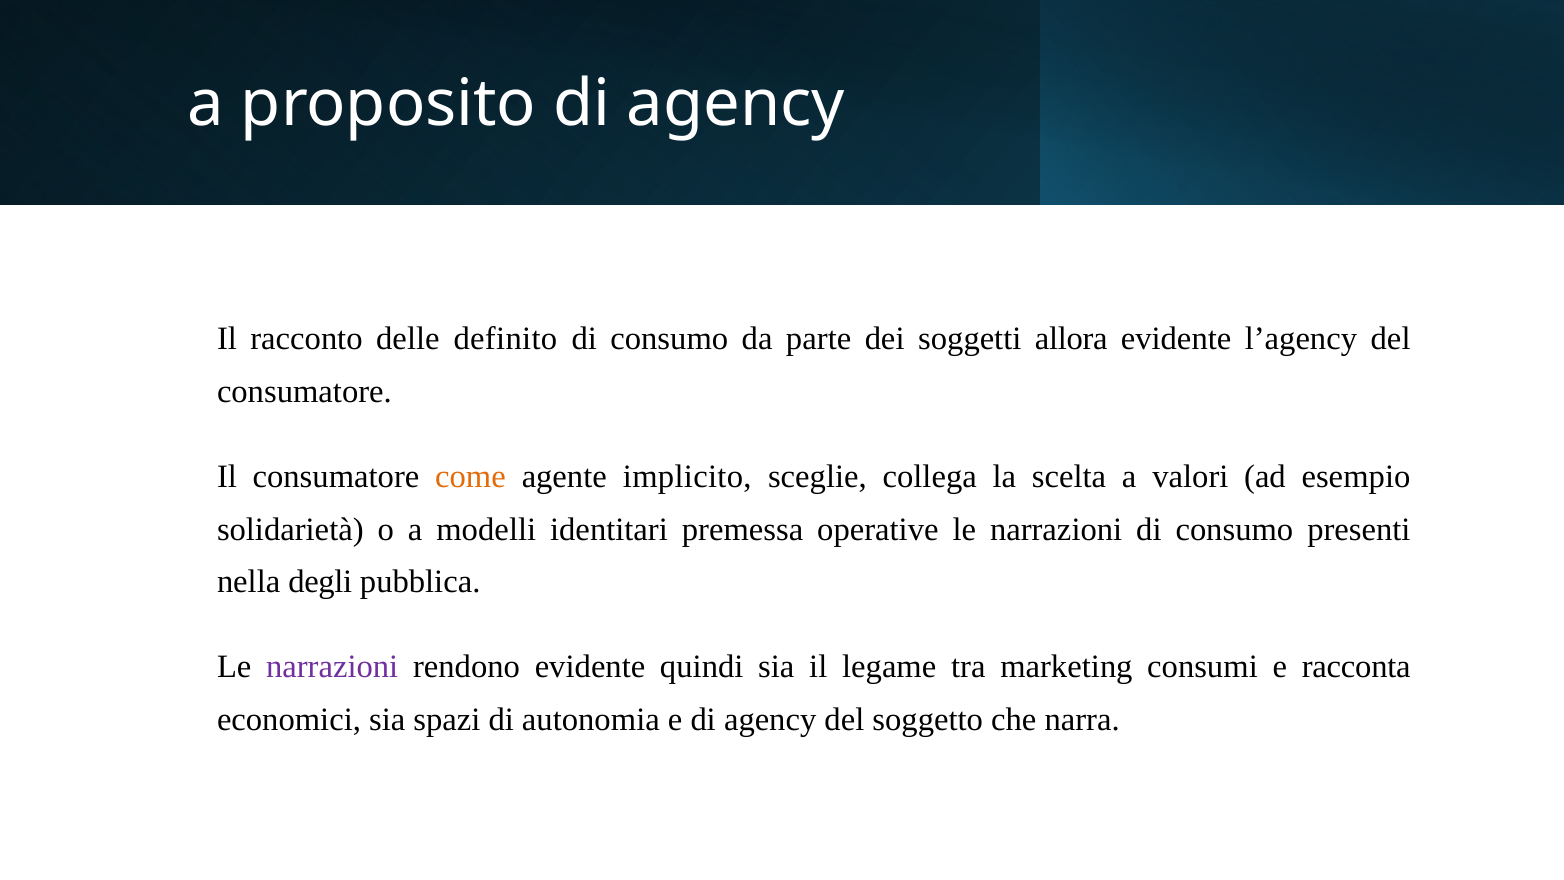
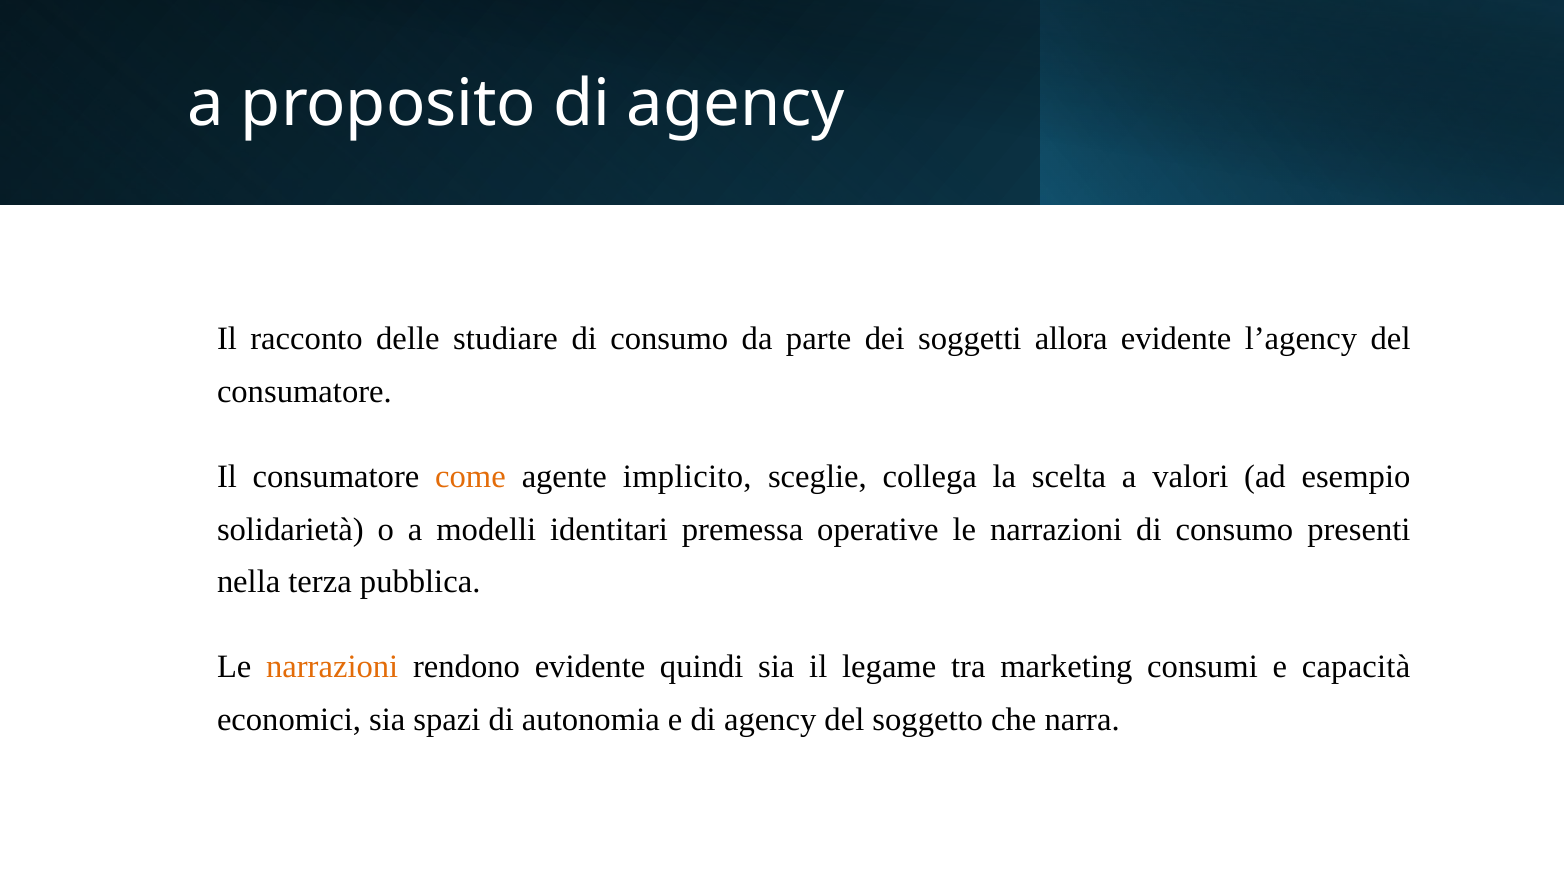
definito: definito -> studiare
degli: degli -> terza
narrazioni at (332, 667) colour: purple -> orange
racconta: racconta -> capacità
